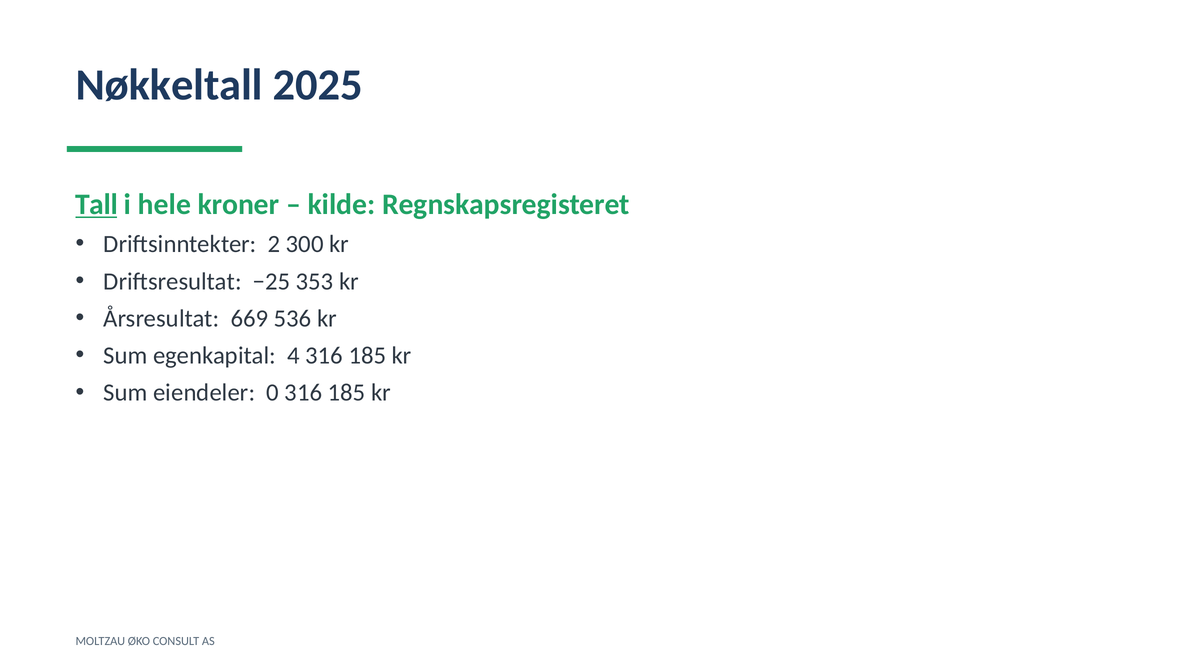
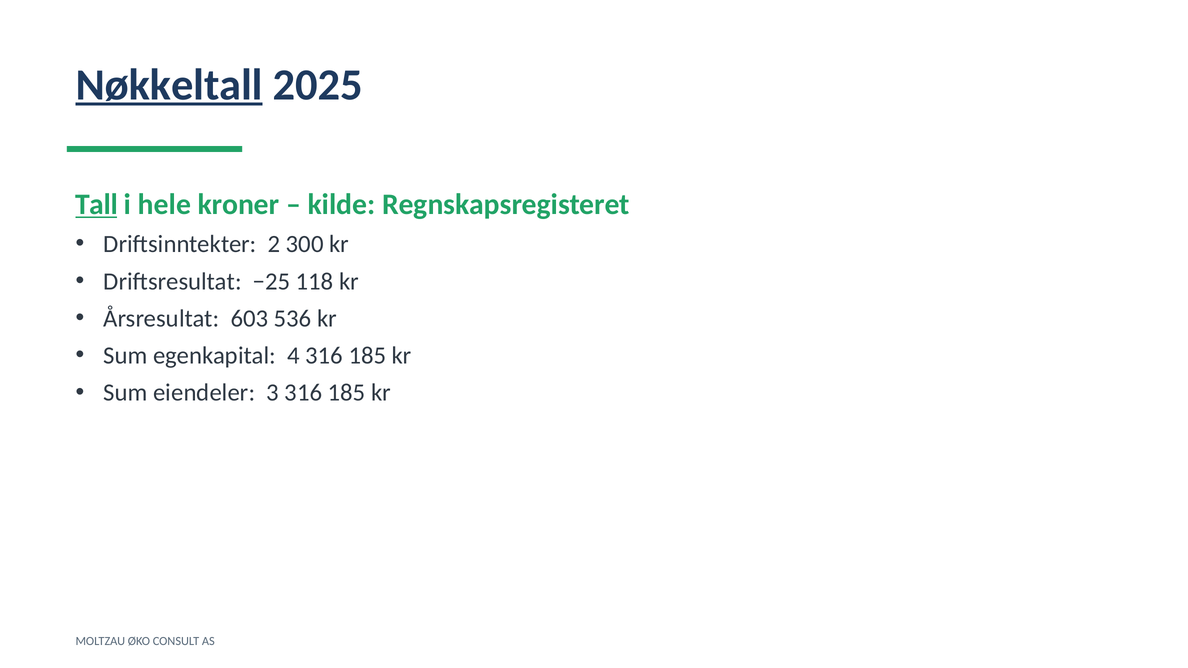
Nøkkeltall underline: none -> present
353: 353 -> 118
669: 669 -> 603
0: 0 -> 3
